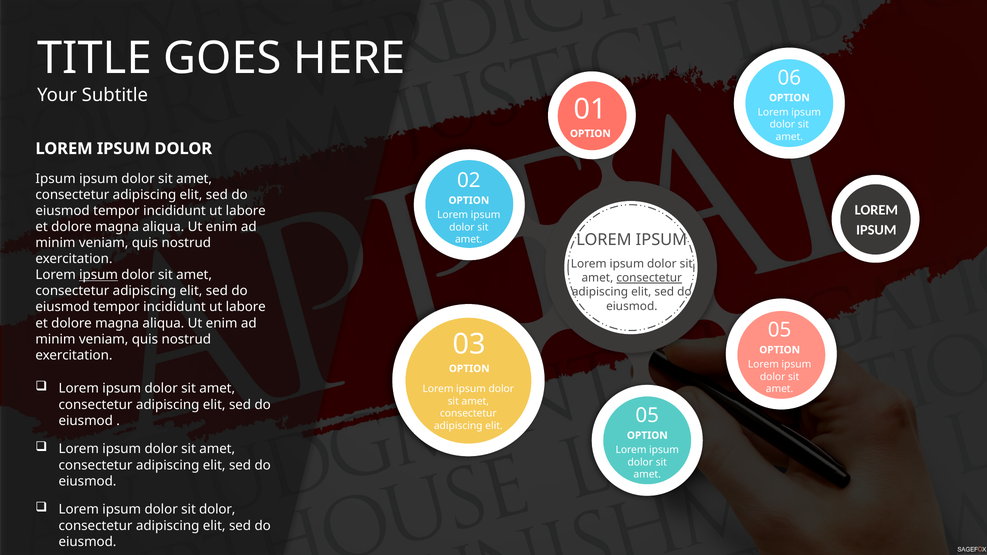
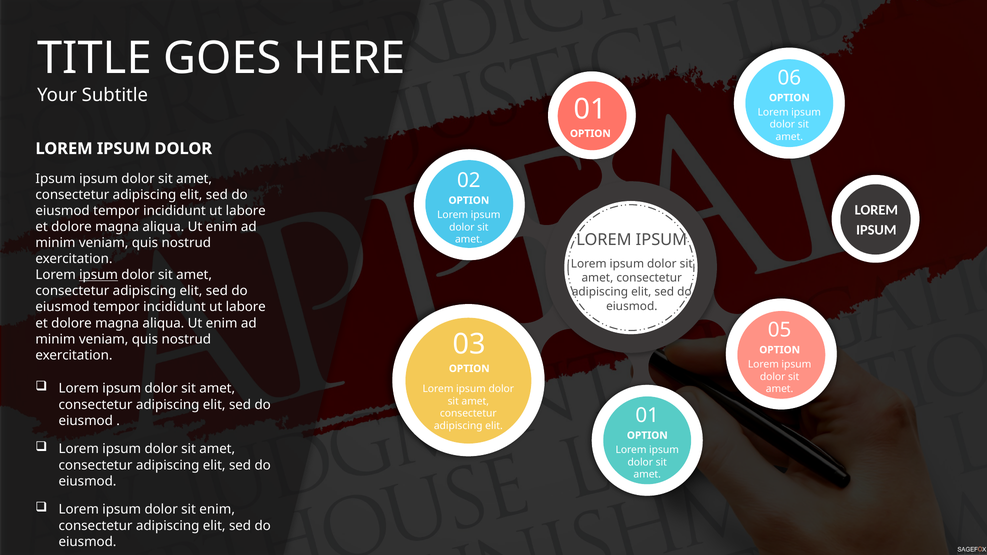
consectetur at (649, 278) underline: present -> none
elit 05: 05 -> 01
sit dolor: dolor -> enim
